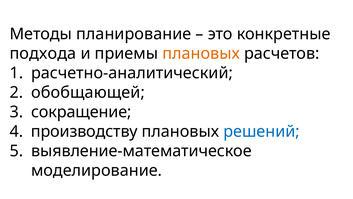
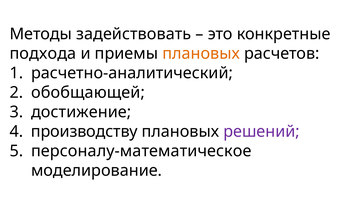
планирование: планирование -> задействовать
сокращение: сокращение -> достижение
решений colour: blue -> purple
выявление-математическое: выявление-математическое -> персоналу-математическое
